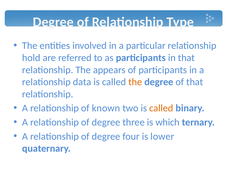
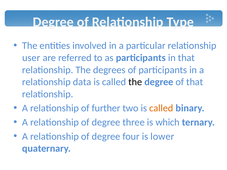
hold: hold -> user
appears: appears -> degrees
the at (135, 82) colour: orange -> black
known: known -> further
